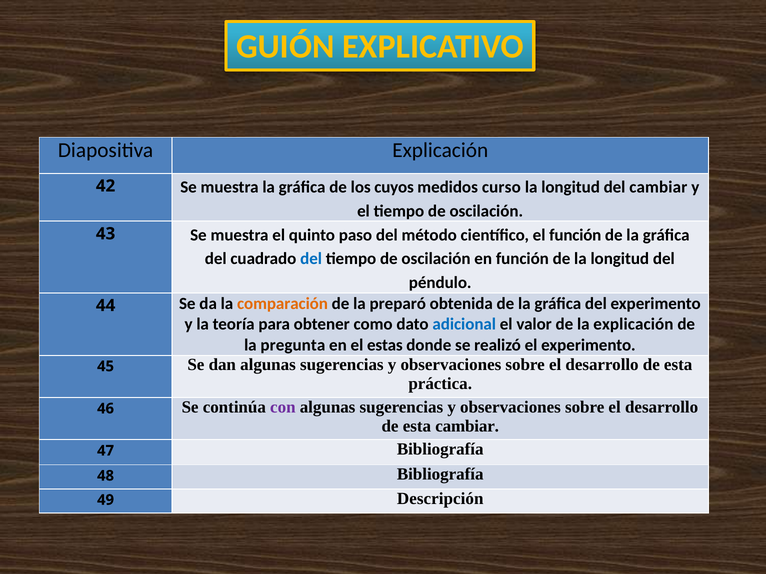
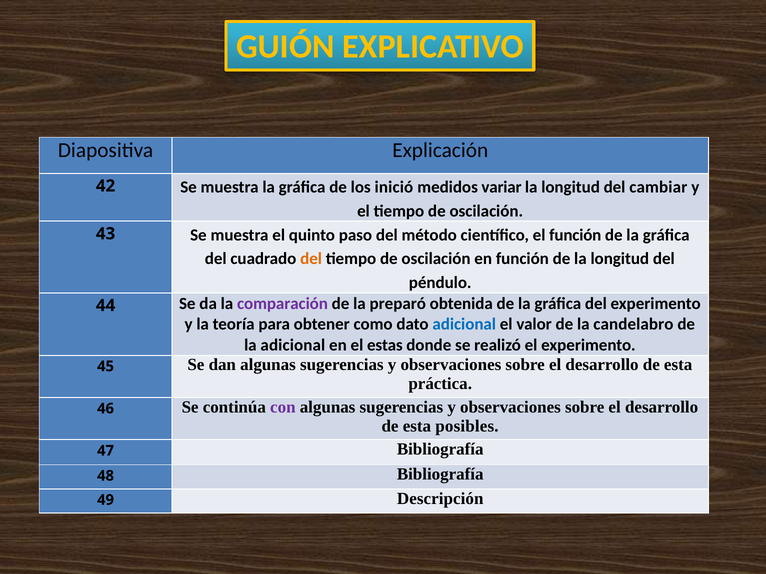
cuyos: cuyos -> inició
curso: curso -> variar
del at (311, 259) colour: blue -> orange
comparación colour: orange -> purple
la explicación: explicación -> candelabro
la pregunta: pregunta -> adicional
esta cambiar: cambiar -> posibles
